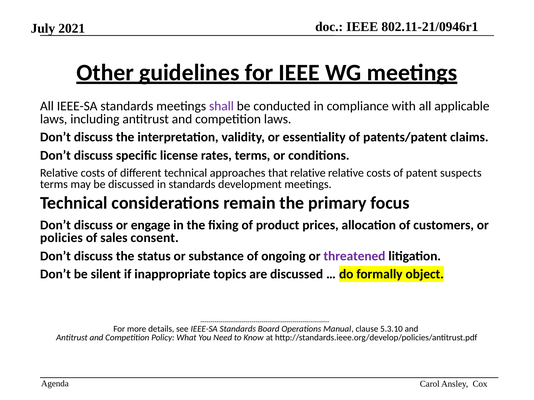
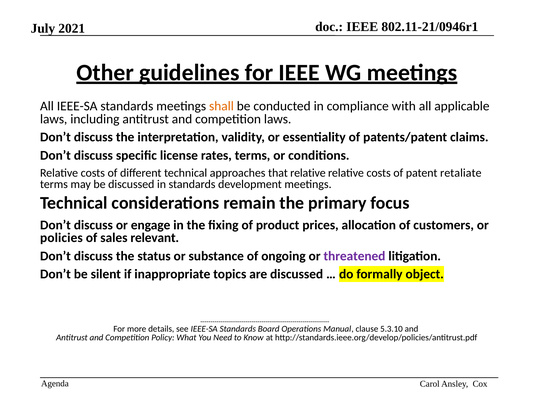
shall colour: purple -> orange
suspects: suspects -> retaliate
consent: consent -> relevant
